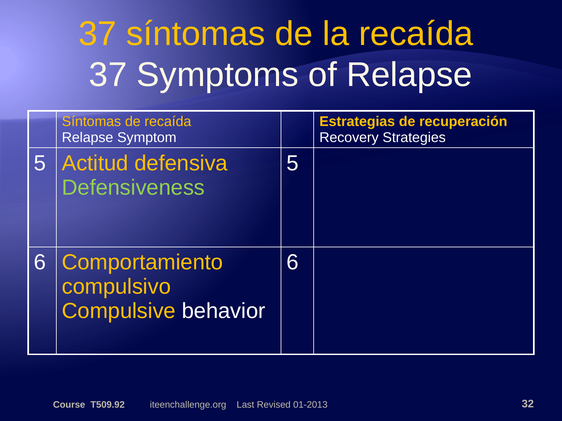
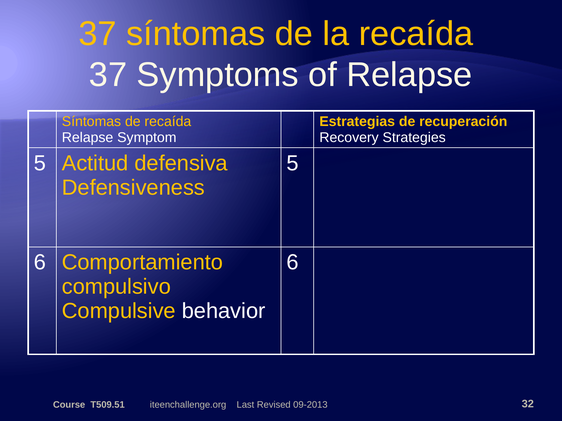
Defensiveness colour: light green -> yellow
T509.92: T509.92 -> T509.51
01-2013: 01-2013 -> 09-2013
